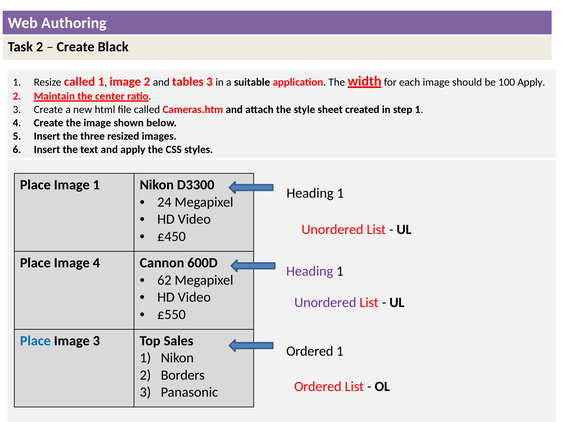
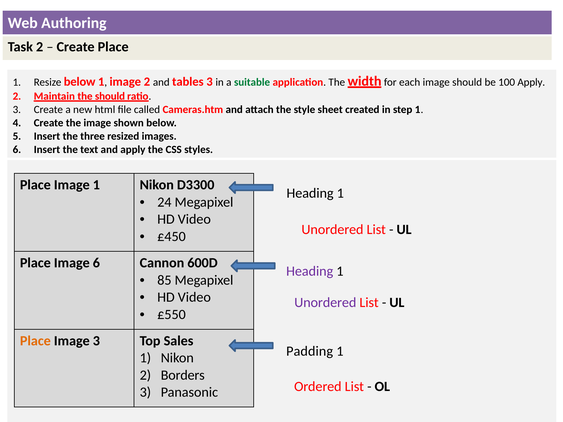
Create Black: Black -> Place
Resize called: called -> below
suitable colour: black -> green
the center: center -> should
Image 4: 4 -> 6
62: 62 -> 85
Place at (35, 341) colour: blue -> orange
Ordered at (310, 351): Ordered -> Padding
